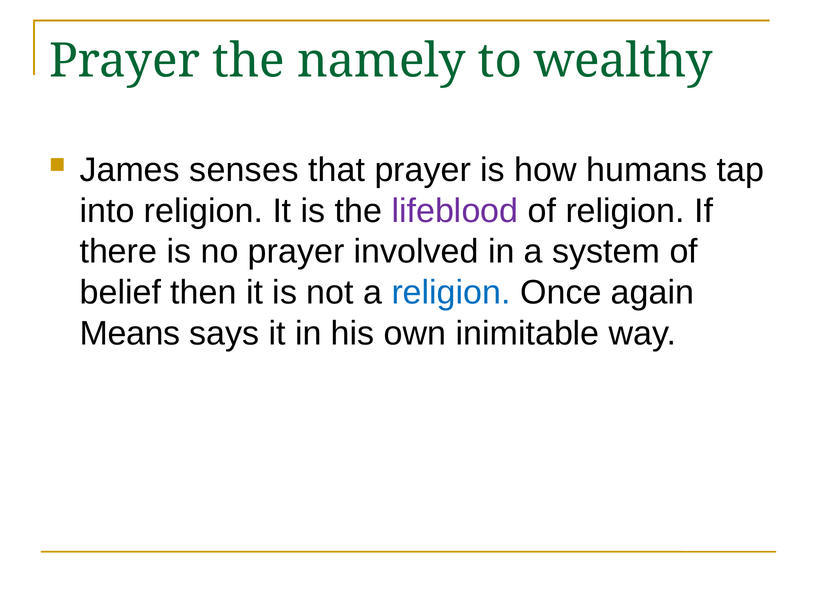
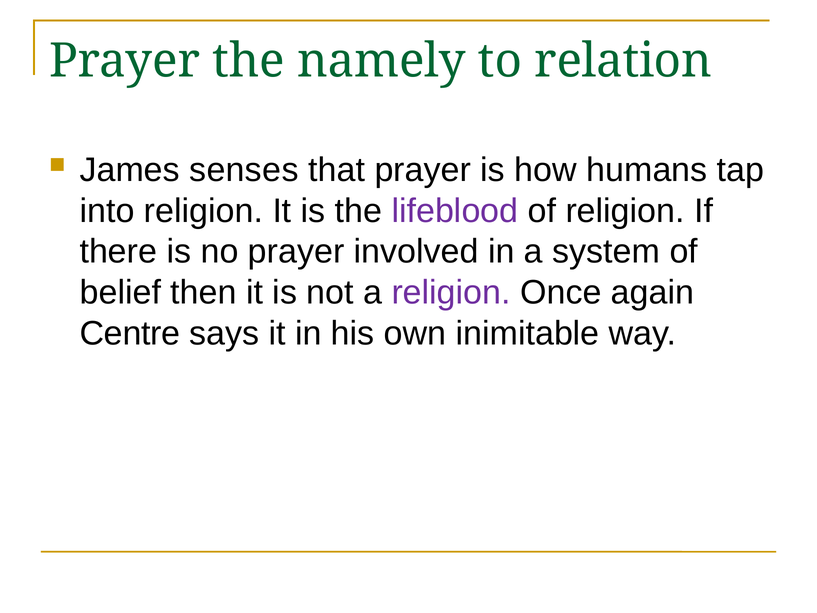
wealthy: wealthy -> relation
religion at (451, 292) colour: blue -> purple
Means: Means -> Centre
